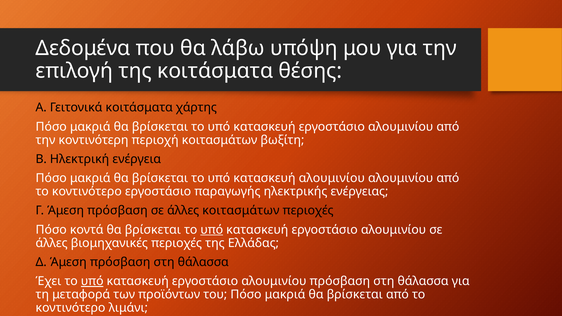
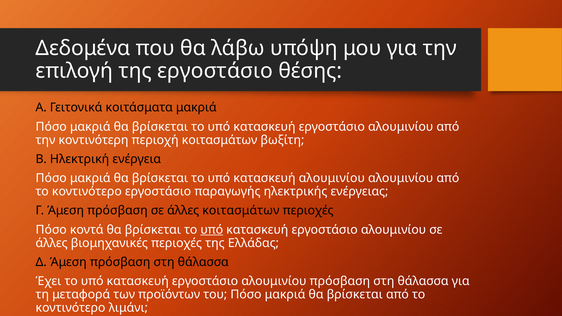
της κοιτάσματα: κοιτάσματα -> εργοστάσιο
κοιτάσματα χάρτης: χάρτης -> μακριά
υπό at (92, 281) underline: present -> none
